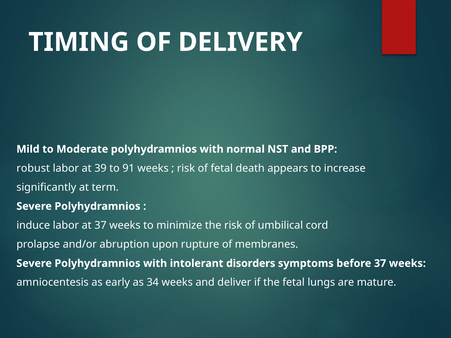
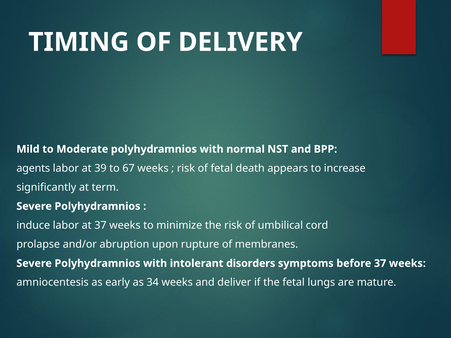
robust: robust -> agents
91: 91 -> 67
